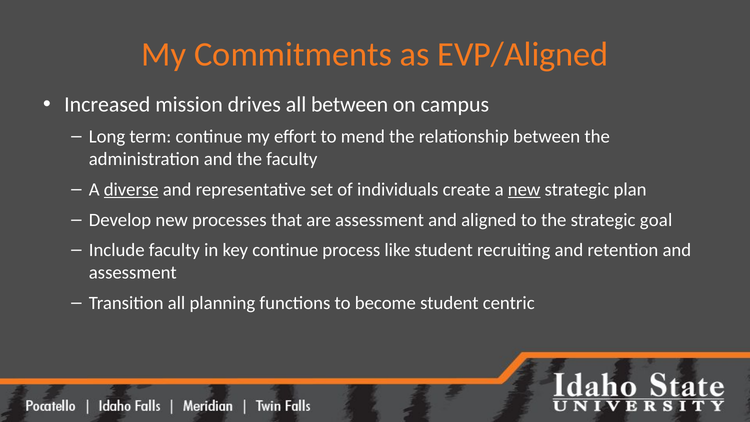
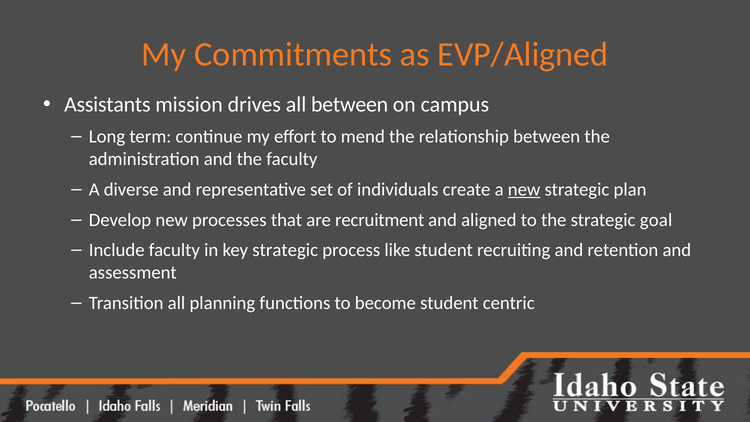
Increased: Increased -> Assistants
diverse underline: present -> none
are assessment: assessment -> recruitment
key continue: continue -> strategic
